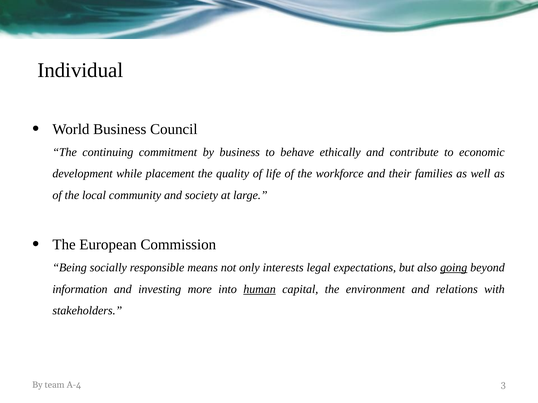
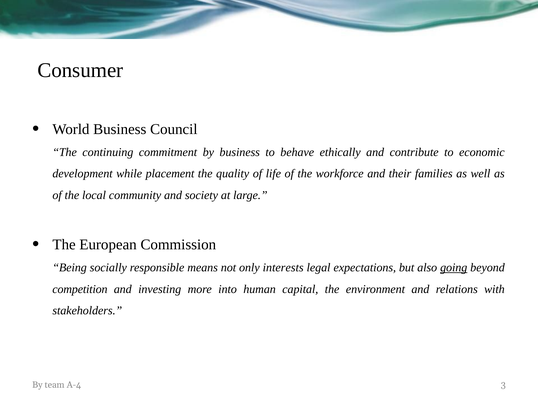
Individual: Individual -> Consumer
information: information -> competition
human underline: present -> none
